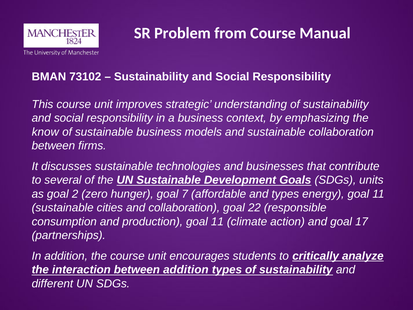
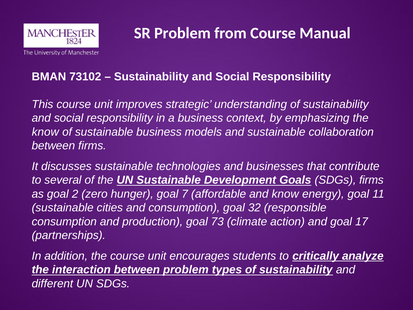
SDGs units: units -> firms
and types: types -> know
and collaboration: collaboration -> consumption
22: 22 -> 32
production goal 11: 11 -> 73
between addition: addition -> problem
